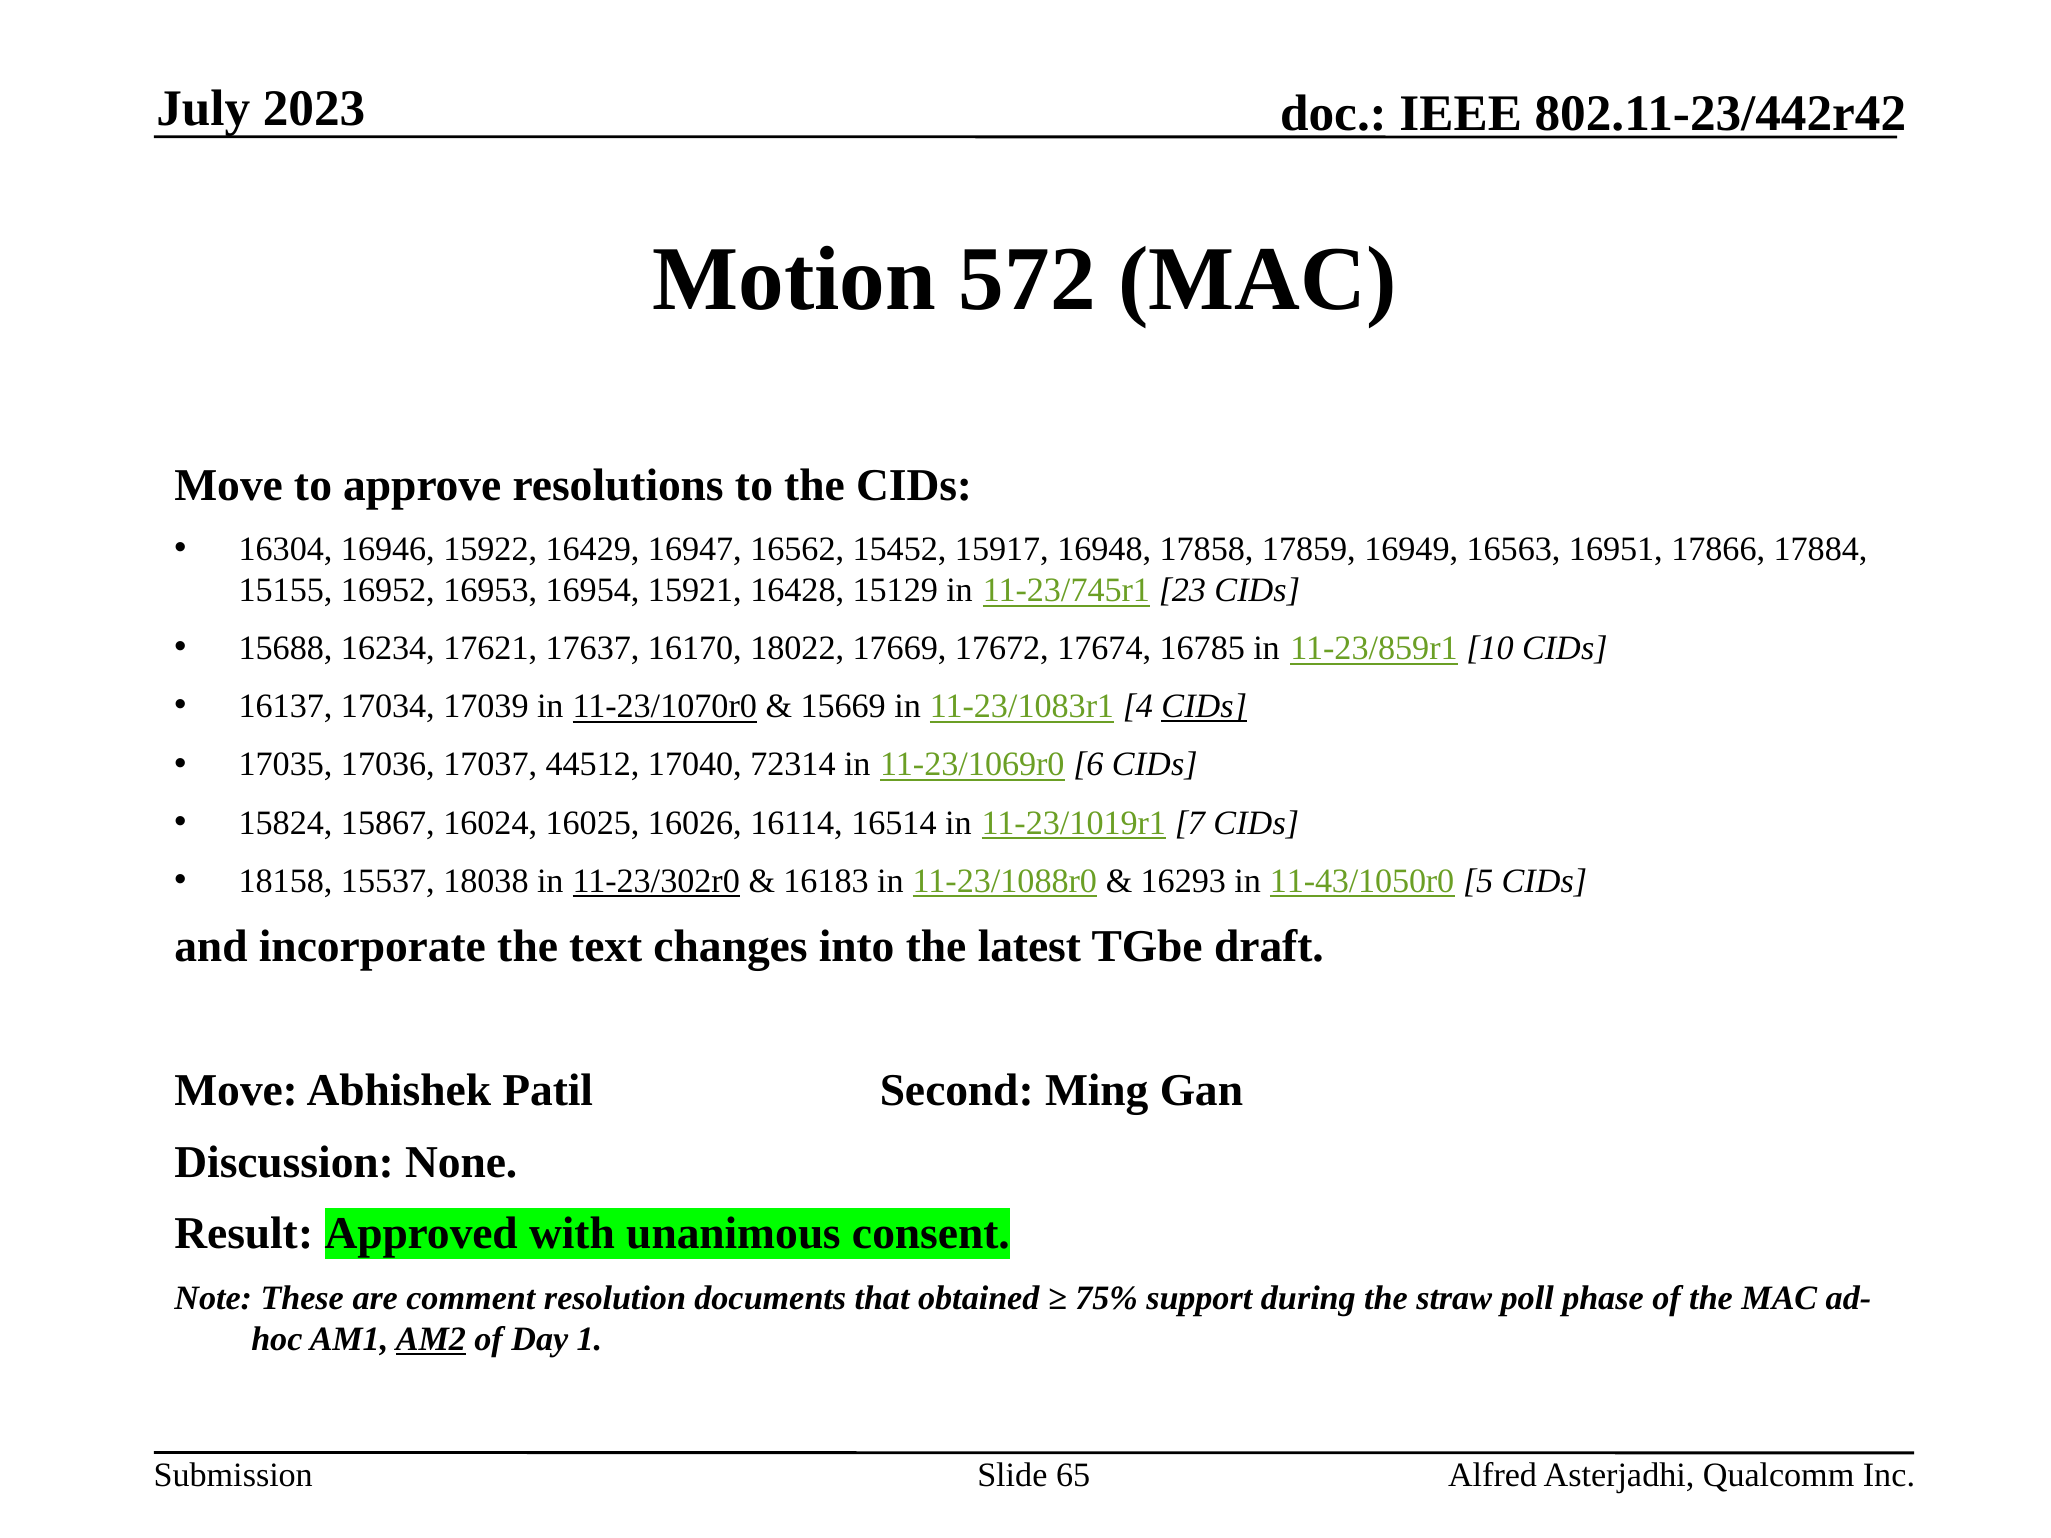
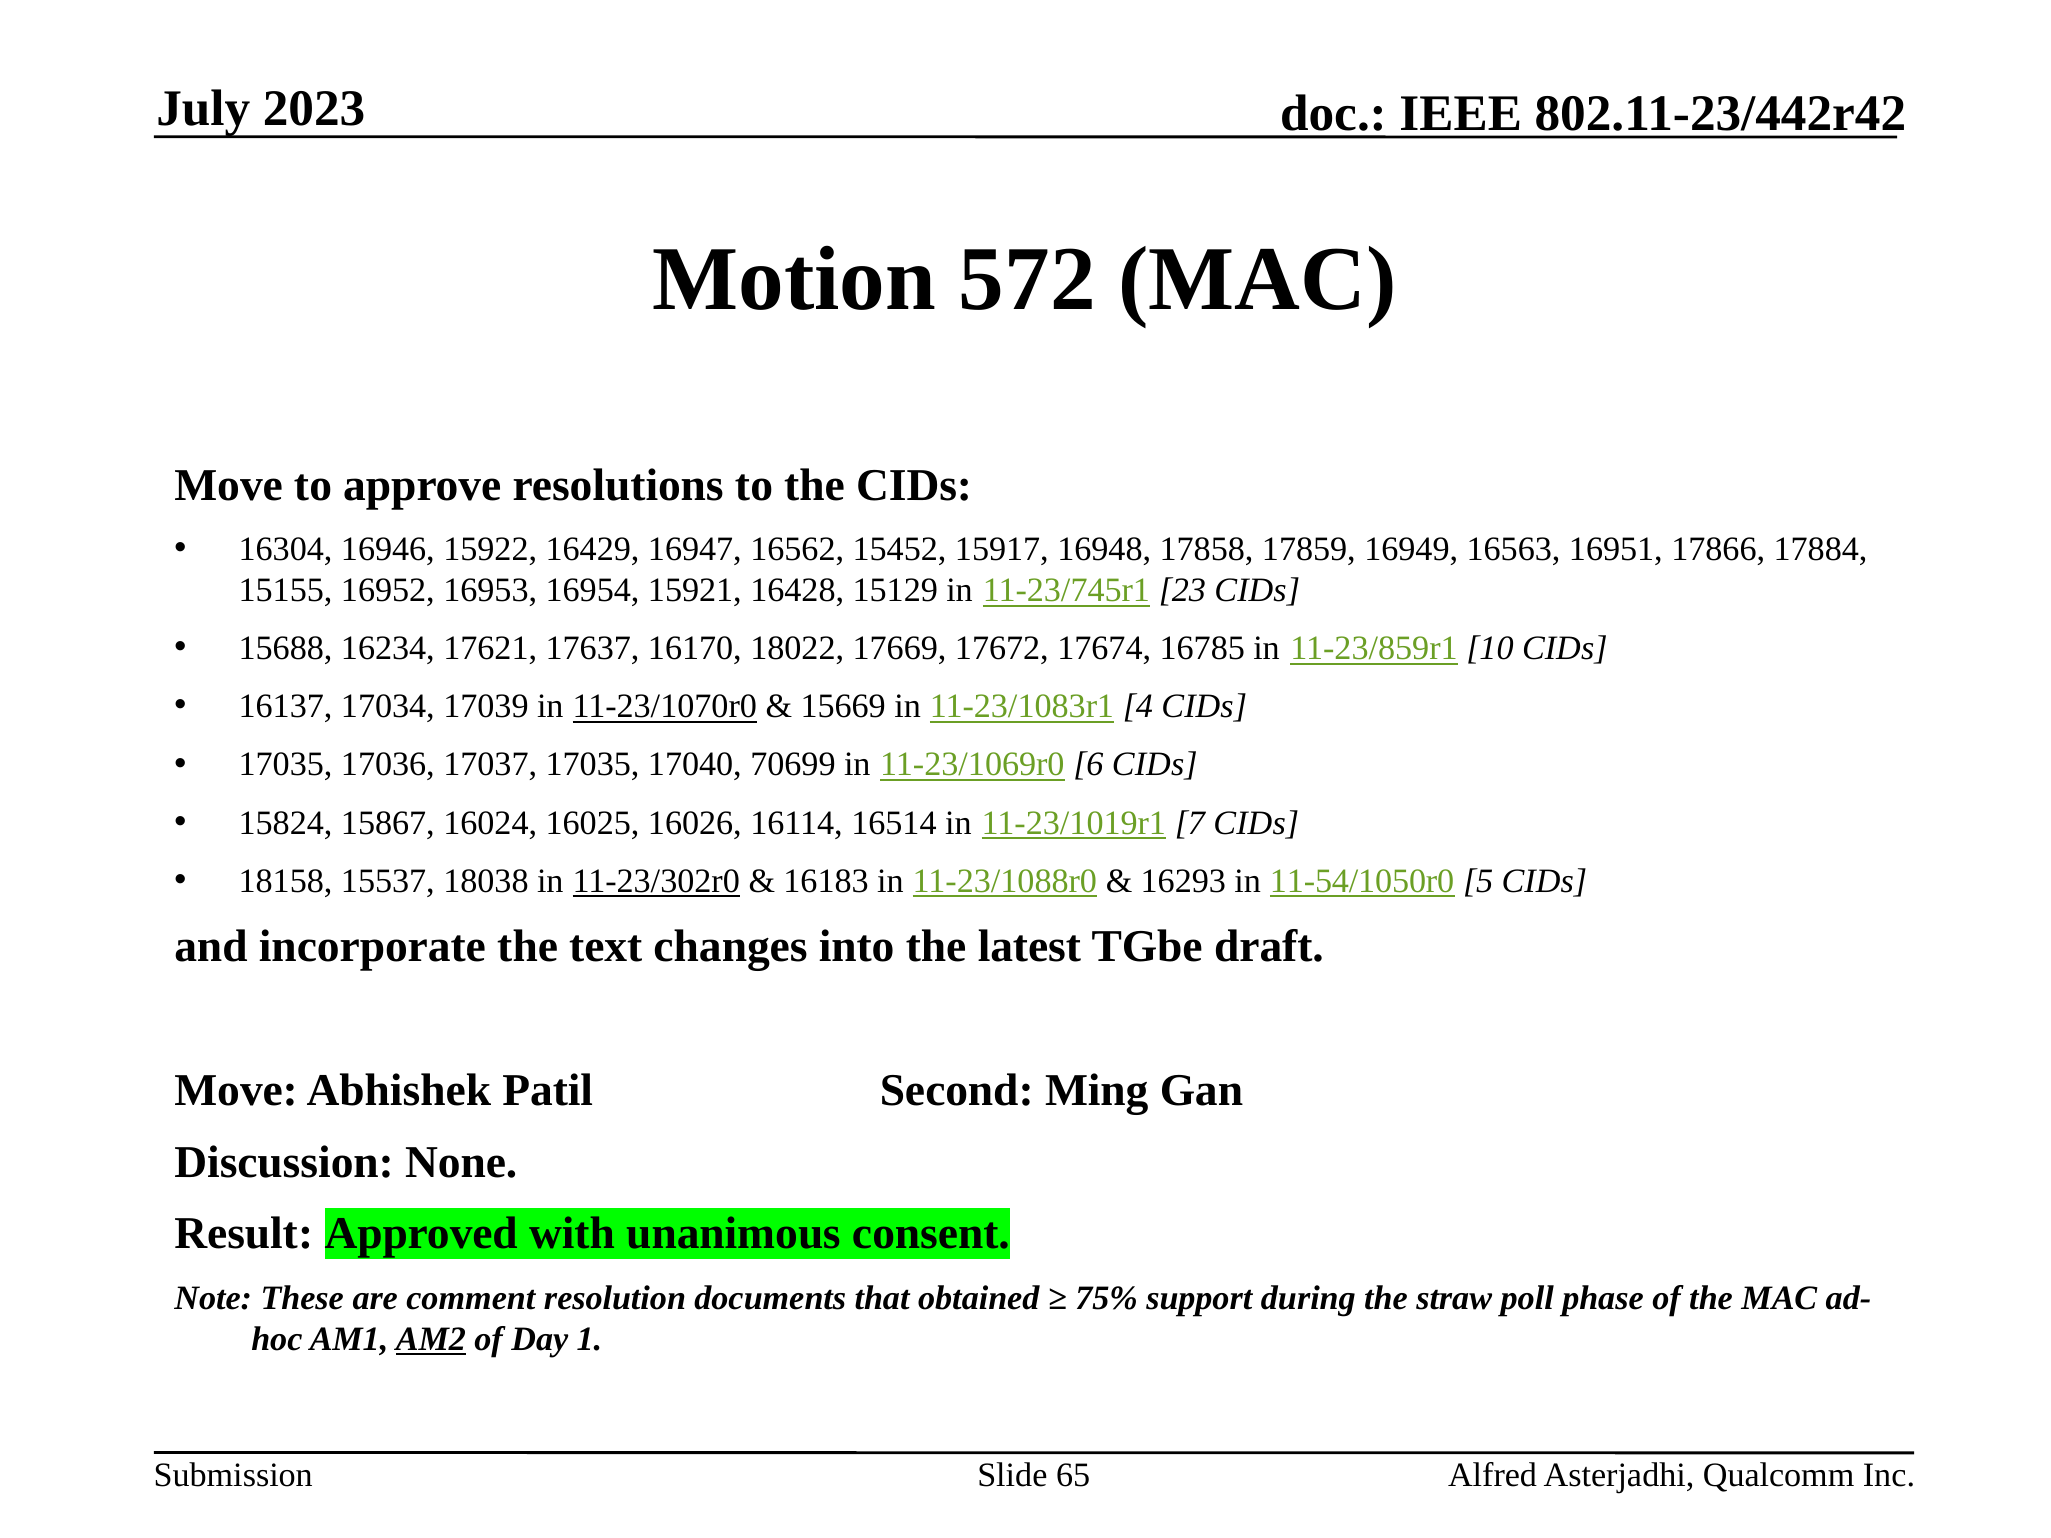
CIDs at (1204, 707) underline: present -> none
17037 44512: 44512 -> 17035
72314: 72314 -> 70699
11-43/1050r0: 11-43/1050r0 -> 11-54/1050r0
